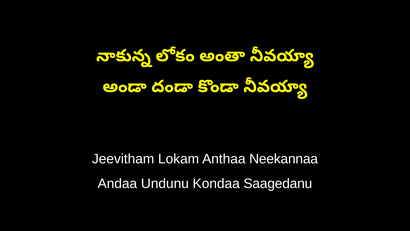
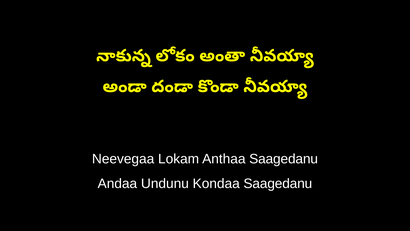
Jeevitham: Jeevitham -> Neevegaa
Anthaa Neekannaa: Neekannaa -> Saagedanu
